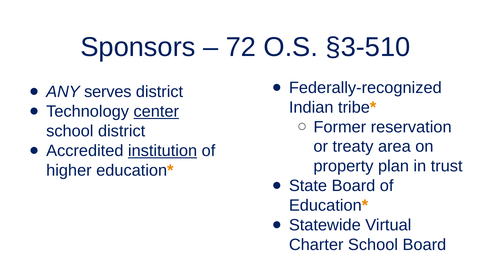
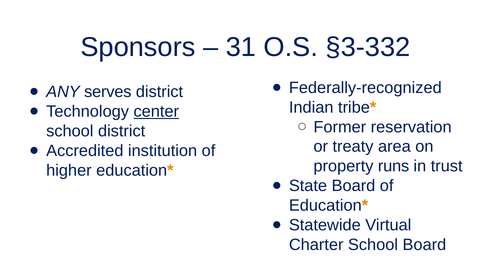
72: 72 -> 31
§3-510: §3-510 -> §3-332
institution underline: present -> none
plan: plan -> runs
